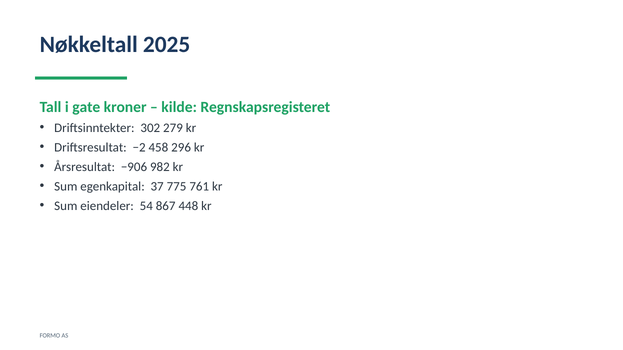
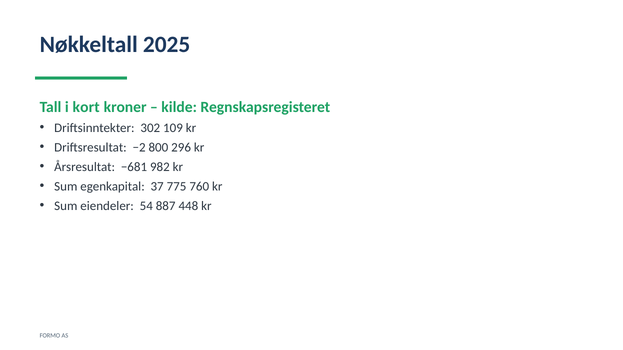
gate: gate -> kort
279: 279 -> 109
458: 458 -> 800
−906: −906 -> −681
761: 761 -> 760
867: 867 -> 887
